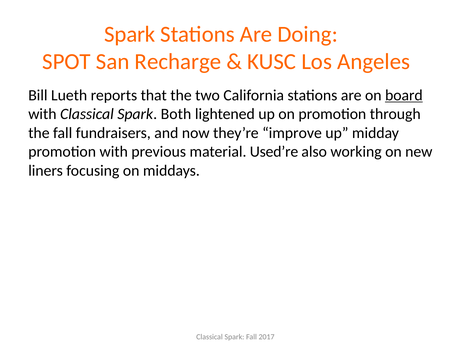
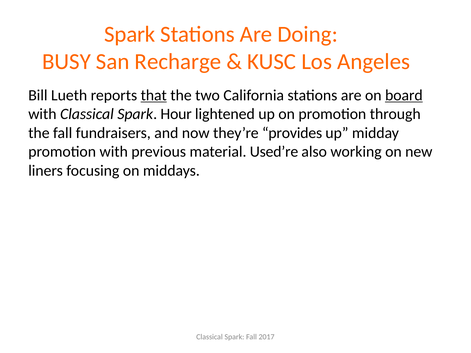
SPOT: SPOT -> BUSY
that underline: none -> present
Both: Both -> Hour
improve: improve -> provides
